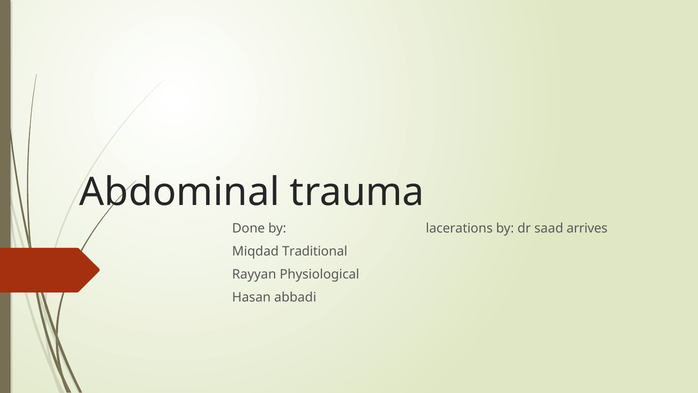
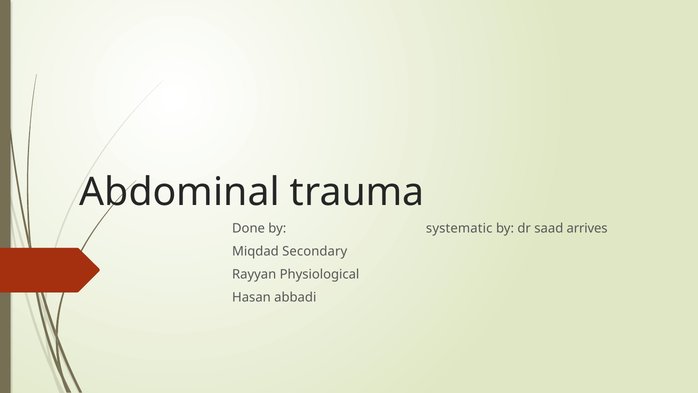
lacerations: lacerations -> systematic
Traditional: Traditional -> Secondary
